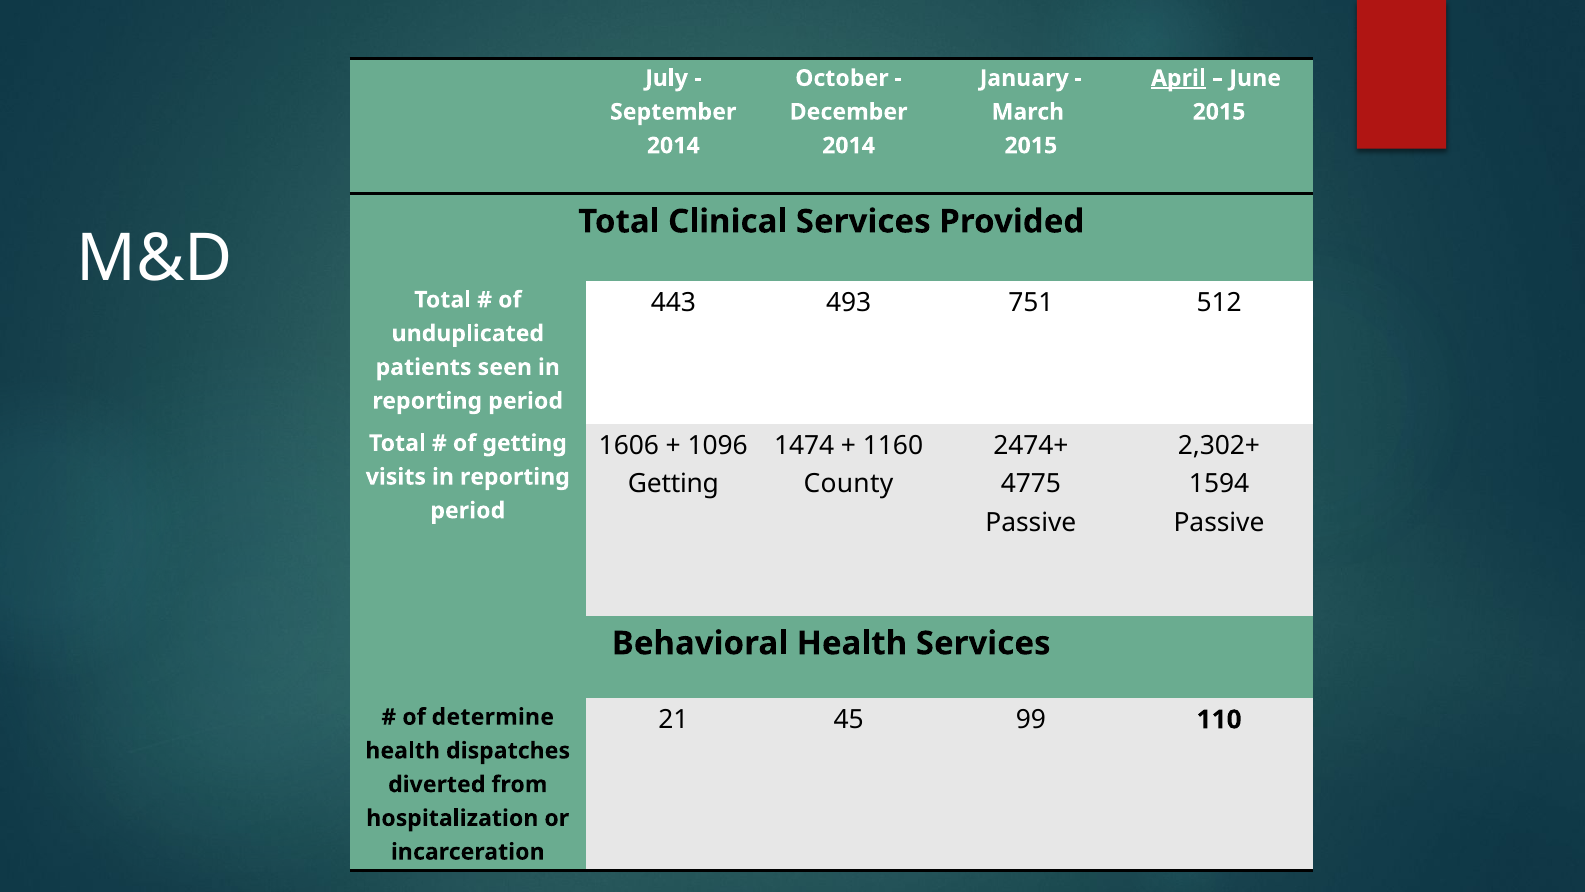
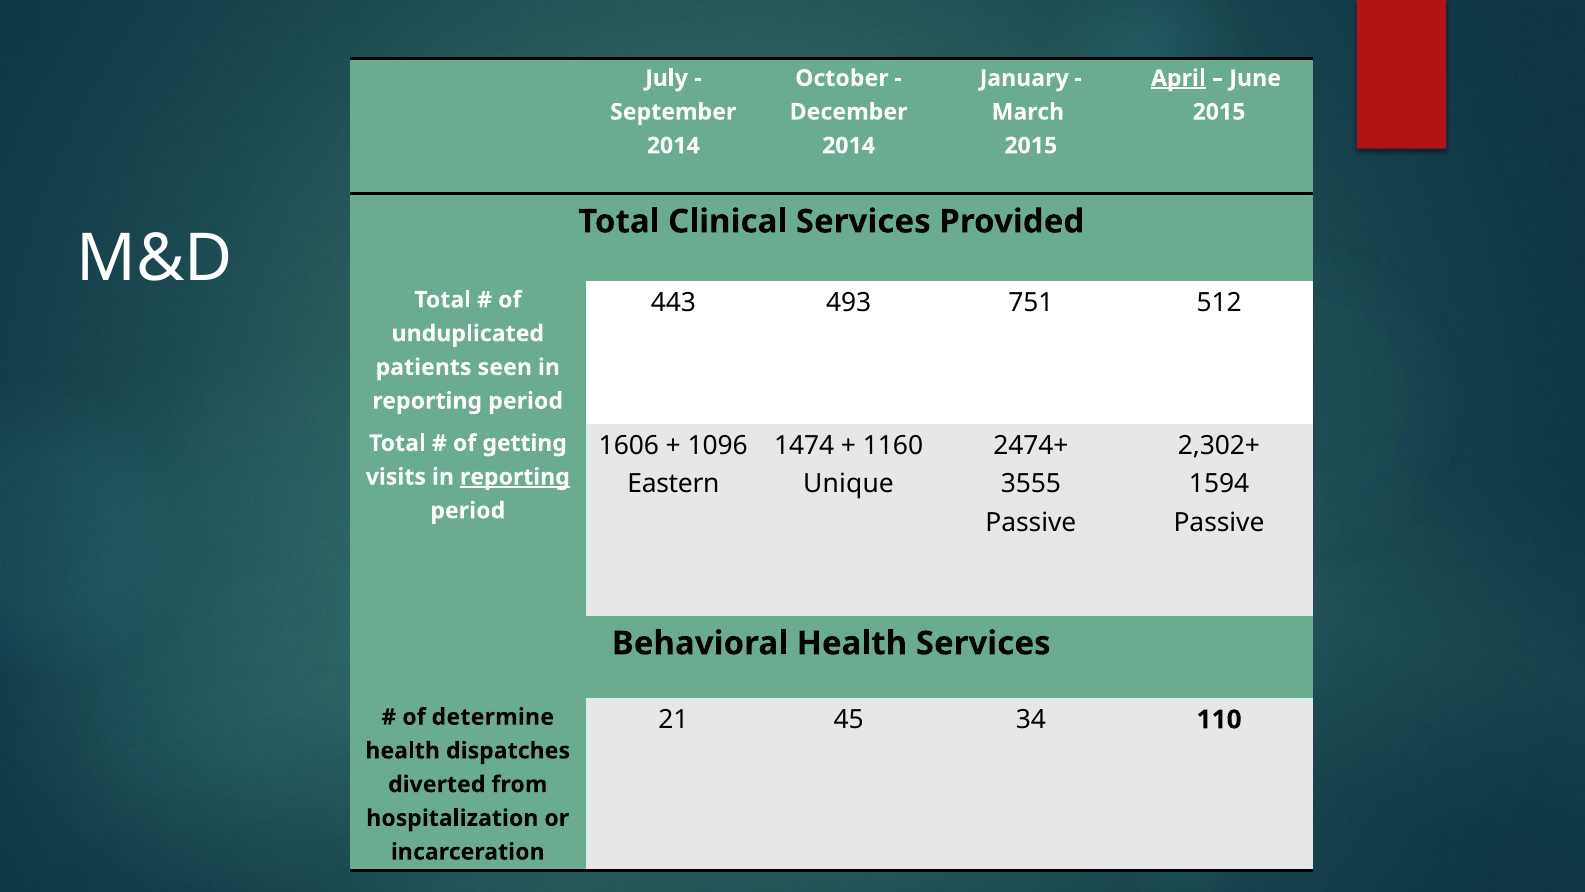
reporting at (515, 477) underline: none -> present
Getting at (673, 484): Getting -> Eastern
County: County -> Unique
4775: 4775 -> 3555
99: 99 -> 34
